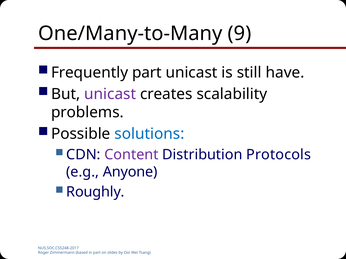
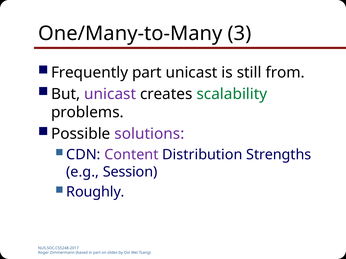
9: 9 -> 3
have: have -> from
scalability colour: black -> green
solutions colour: blue -> purple
Protocols: Protocols -> Strengths
Anyone: Anyone -> Session
